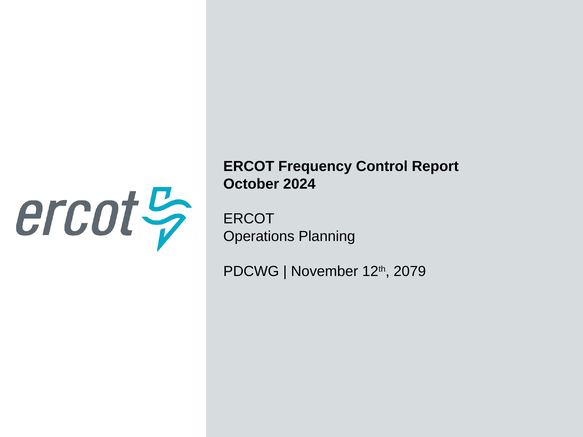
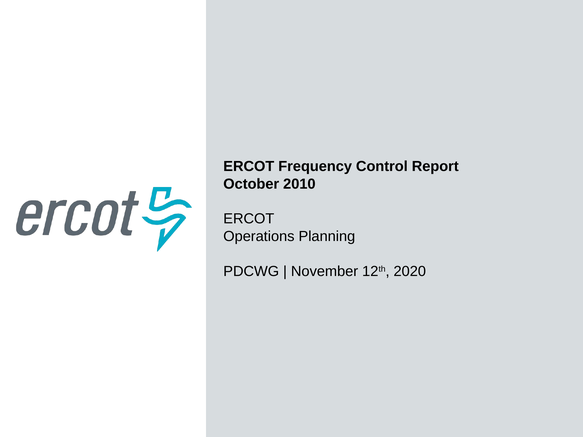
2024: 2024 -> 2010
2079: 2079 -> 2020
